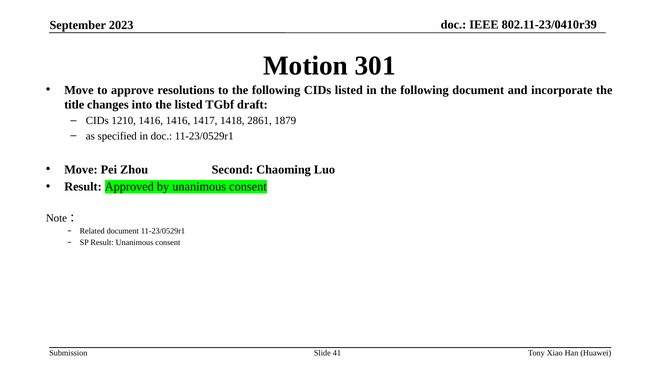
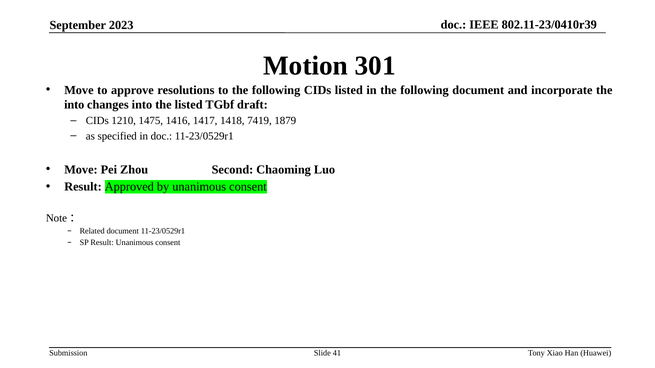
title at (74, 105): title -> into
1210 1416: 1416 -> 1475
2861: 2861 -> 7419
